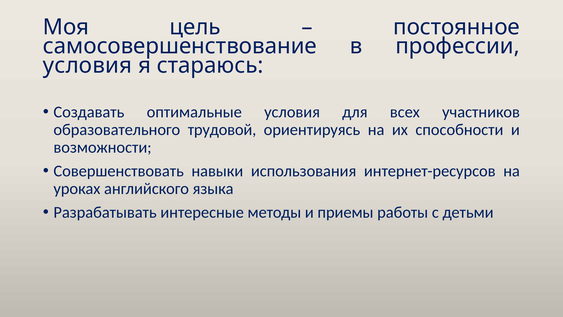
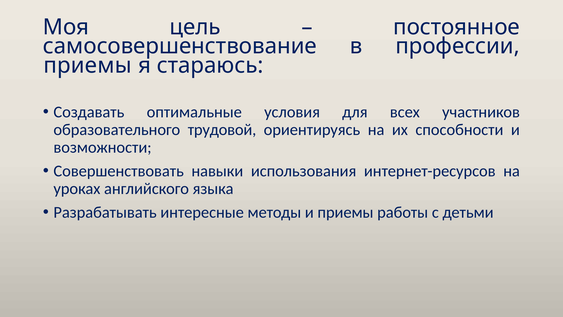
условия at (88, 66): условия -> приемы
